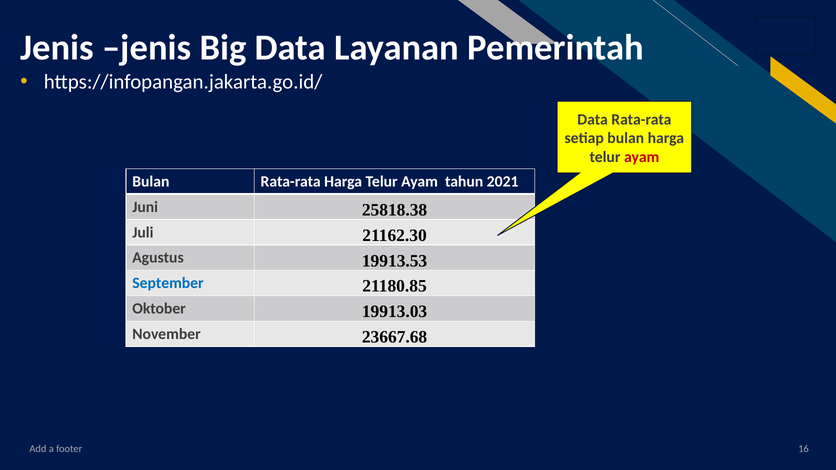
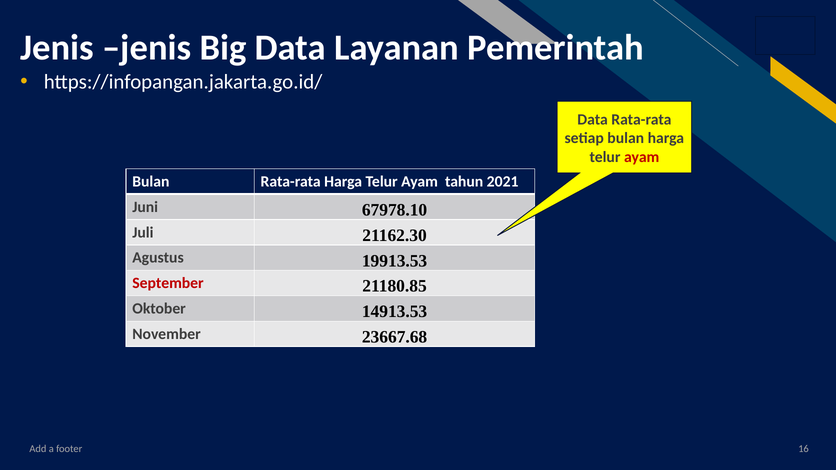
25818.38: 25818.38 -> 67978.10
September colour: blue -> red
19913.03: 19913.03 -> 14913.53
